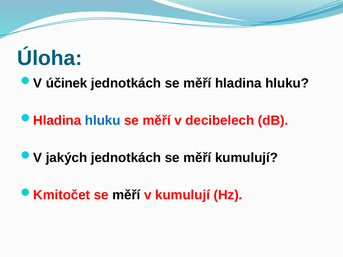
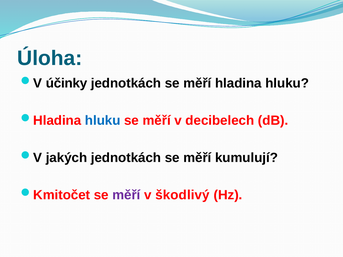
účinek: účinek -> účinky
měří at (126, 195) colour: black -> purple
v kumulují: kumulují -> škodlivý
